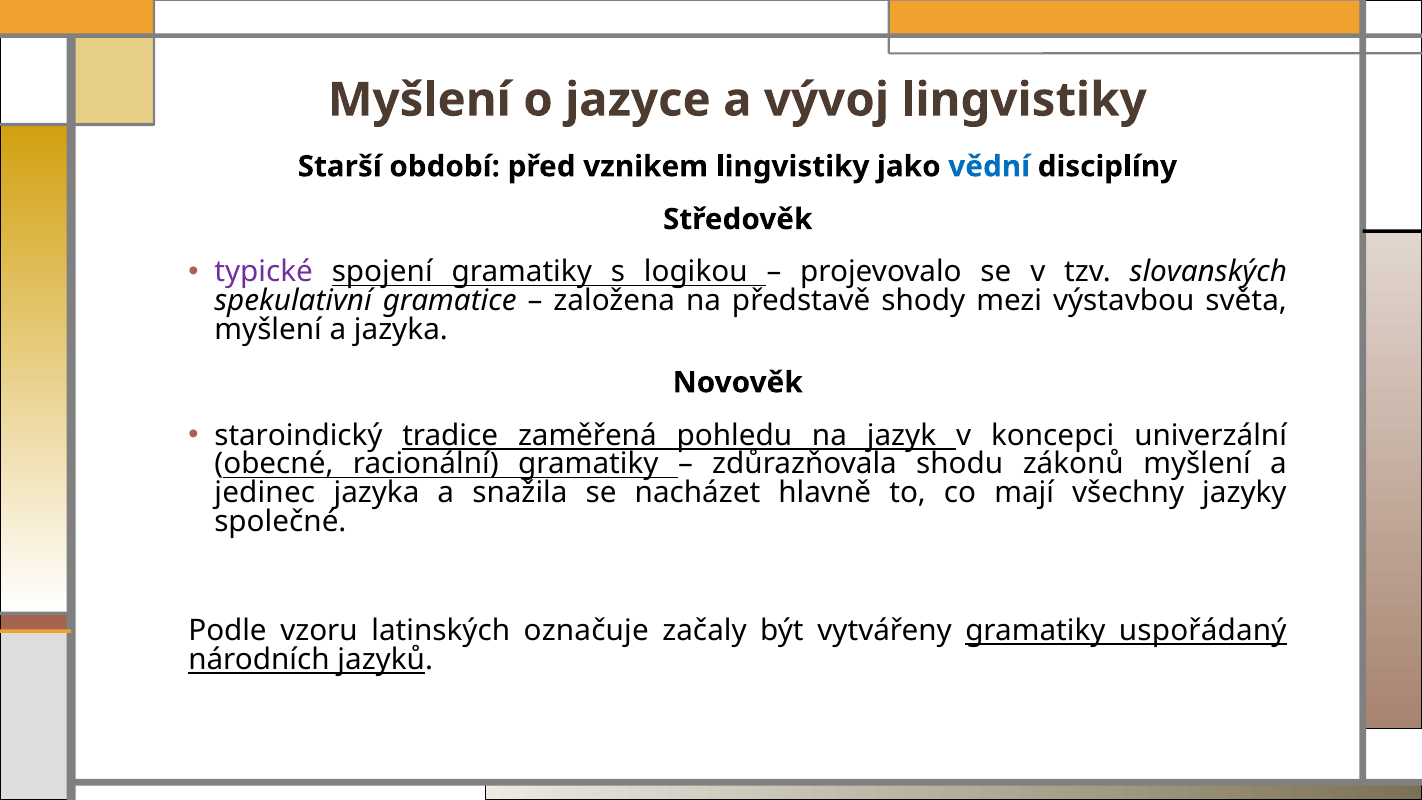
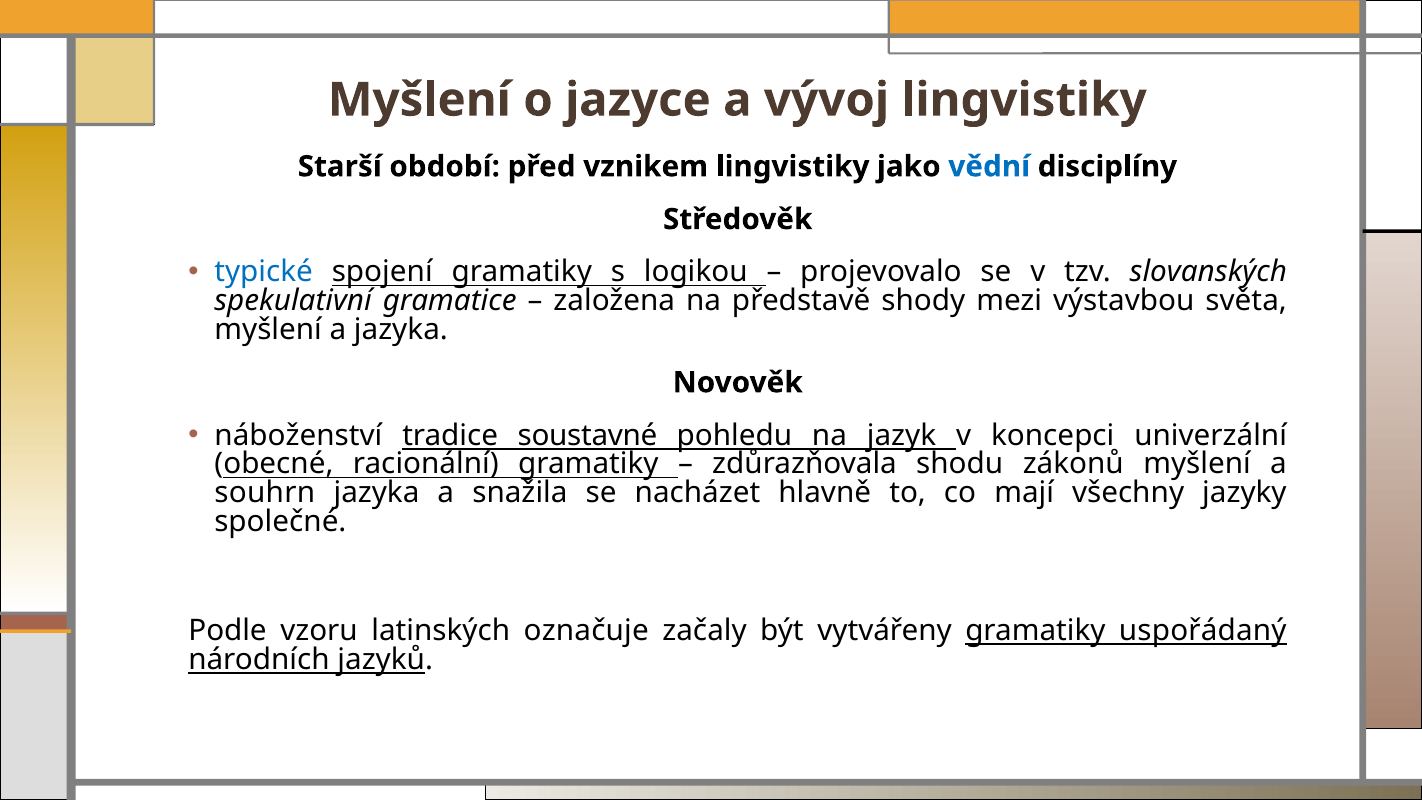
typické colour: purple -> blue
staroindický: staroindický -> náboženství
zaměřená: zaměřená -> soustavné
jedinec: jedinec -> souhrn
